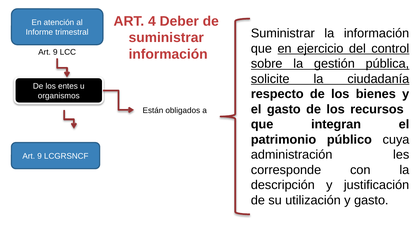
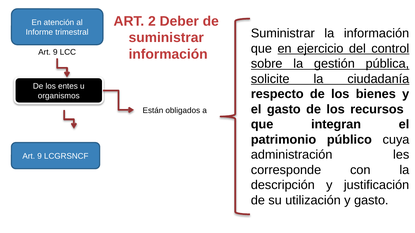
4: 4 -> 2
